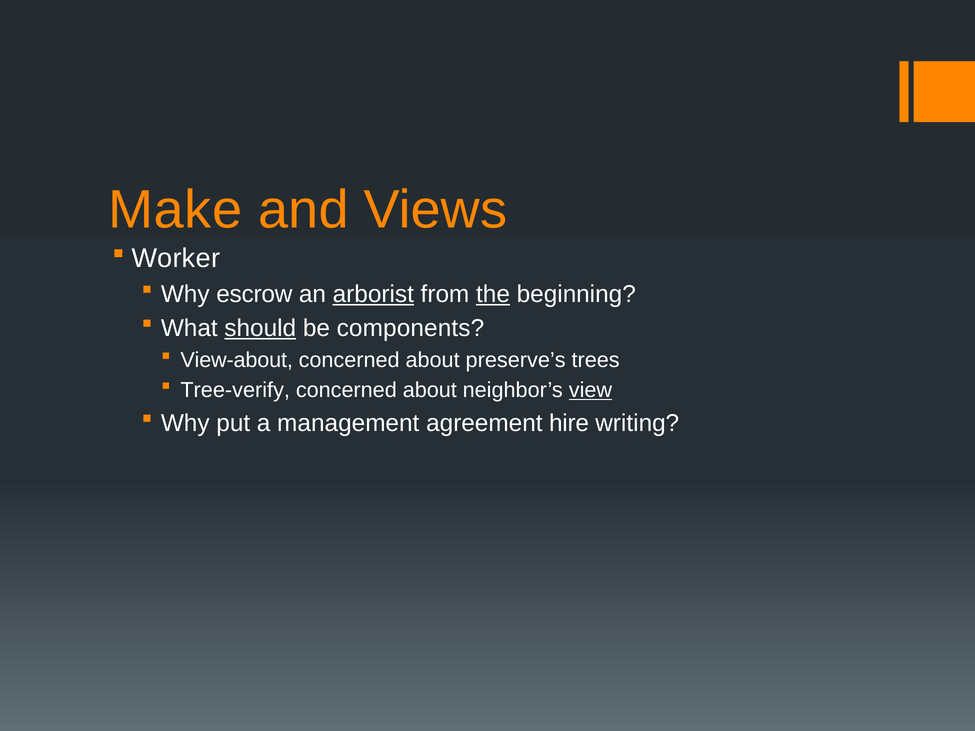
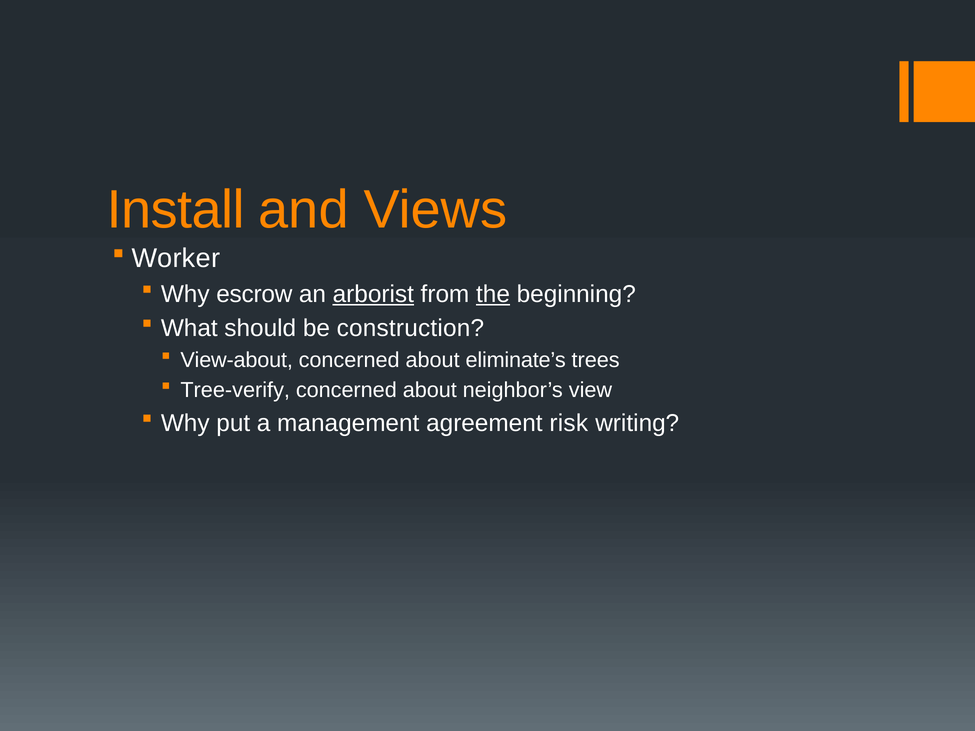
Make: Make -> Install
should underline: present -> none
components: components -> construction
preserve’s: preserve’s -> eliminate’s
view underline: present -> none
hire: hire -> risk
